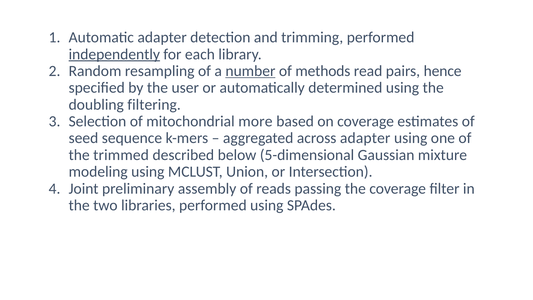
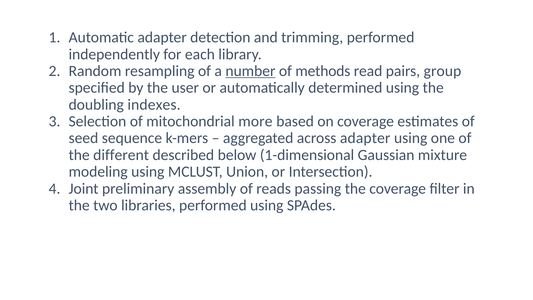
independently underline: present -> none
hence: hence -> group
filtering: filtering -> indexes
trimmed: trimmed -> different
5-dimensional: 5-dimensional -> 1-dimensional
